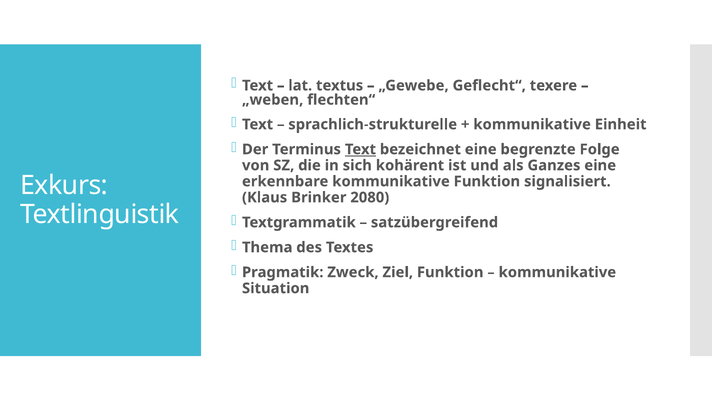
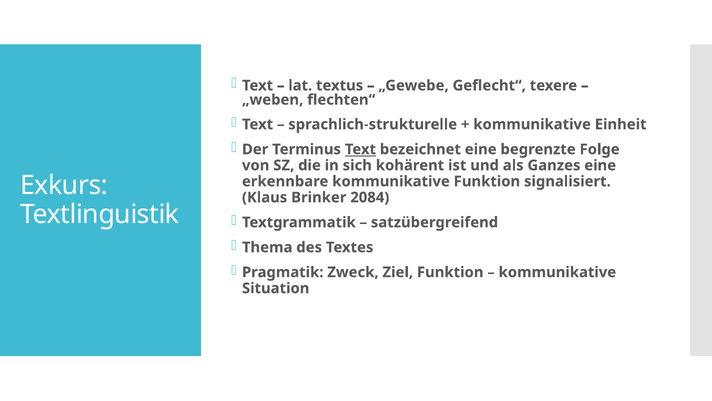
2080: 2080 -> 2084
